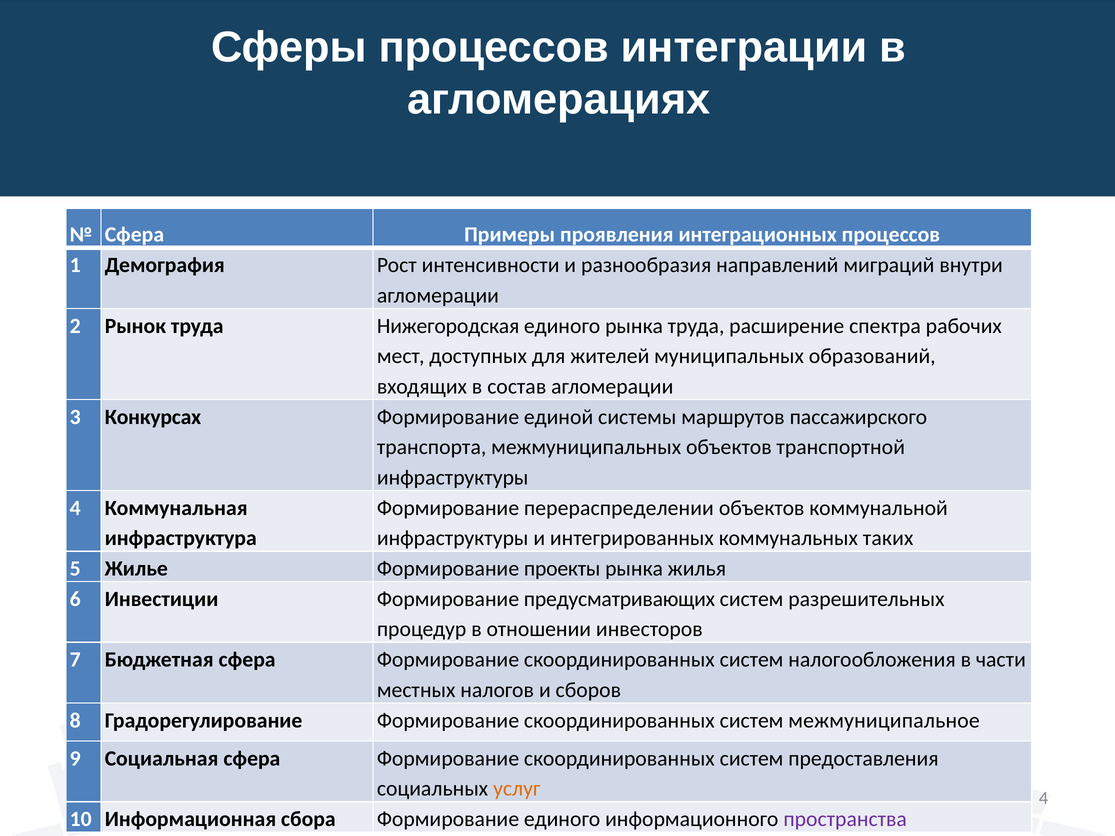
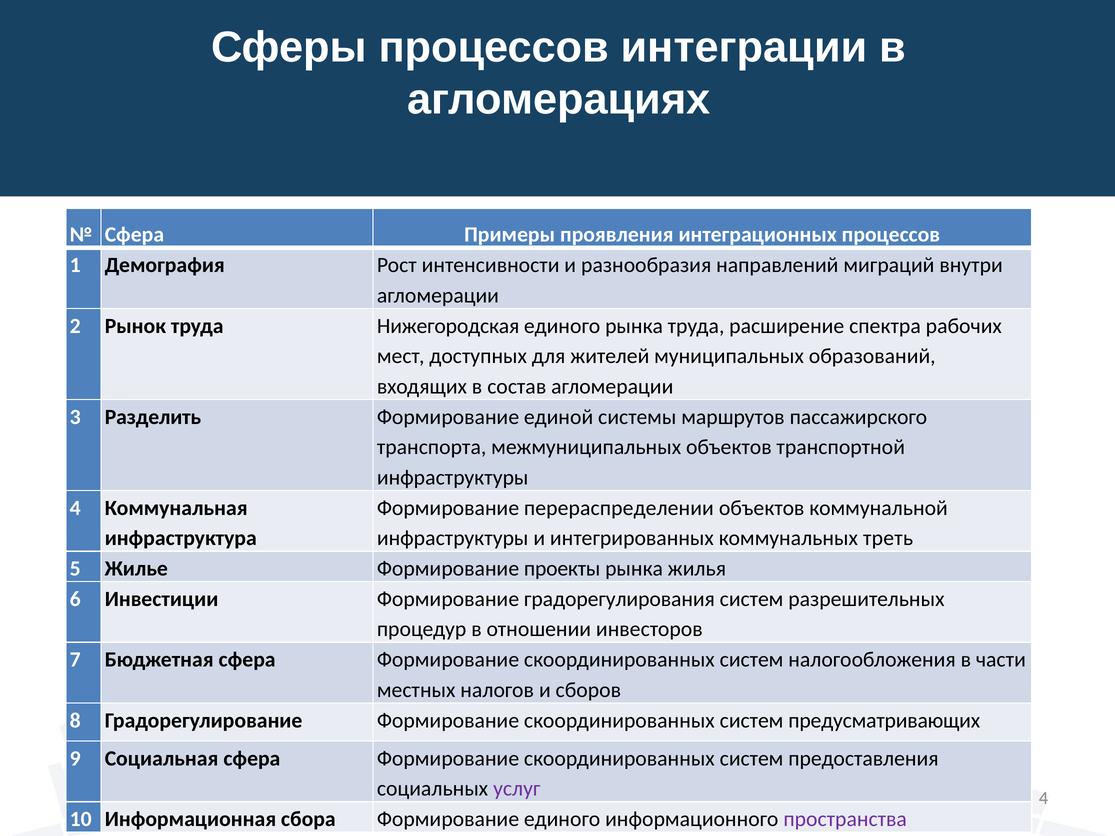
Конкурсах: Конкурсах -> Разделить
таких: таких -> треть
предусматривающих: предусматривающих -> градорегулирования
межмуниципальное: межмуниципальное -> предусматривающих
услуг colour: orange -> purple
